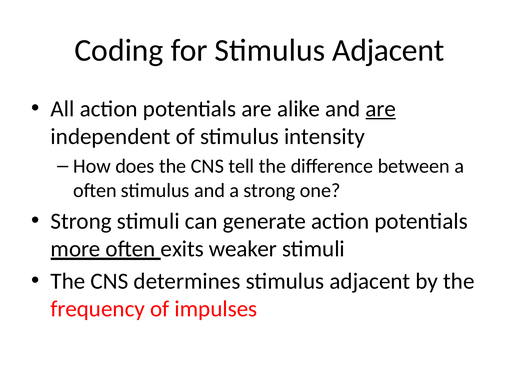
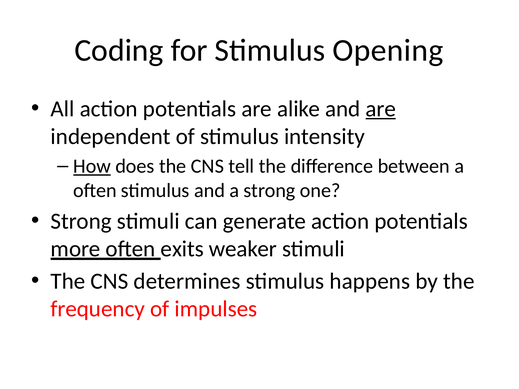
for Stimulus Adjacent: Adjacent -> Opening
How underline: none -> present
determines stimulus adjacent: adjacent -> happens
